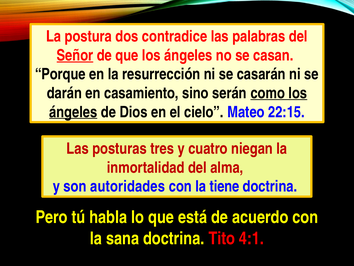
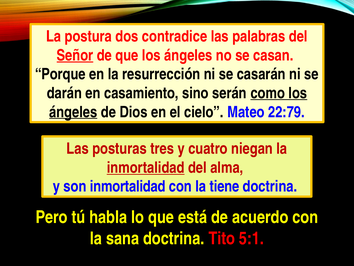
22:15: 22:15 -> 22:79
inmortalidad at (146, 167) underline: none -> present
son autoridades: autoridades -> inmortalidad
4:1: 4:1 -> 5:1
